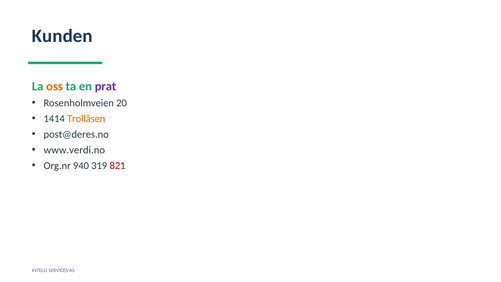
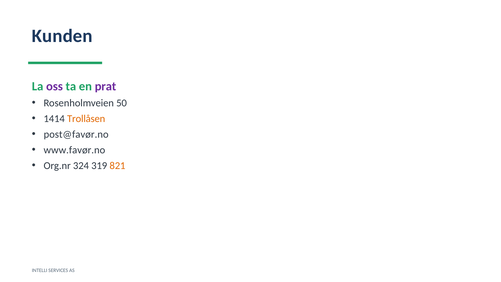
oss colour: orange -> purple
20: 20 -> 50
post@deres.no: post@deres.no -> post@favør.no
www.verdi.no: www.verdi.no -> www.favør.no
940: 940 -> 324
821 colour: red -> orange
